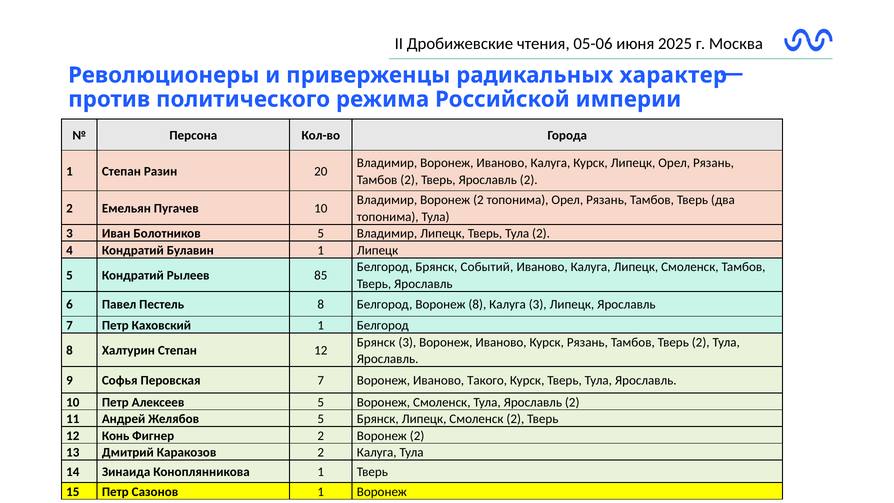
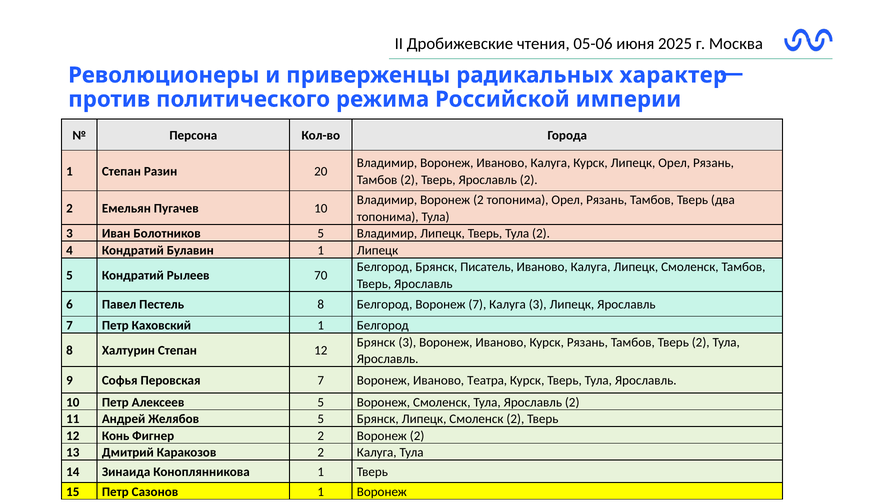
Событий: Событий -> Писатель
85: 85 -> 70
Воронеж 8: 8 -> 7
Такого: Такого -> Театра
